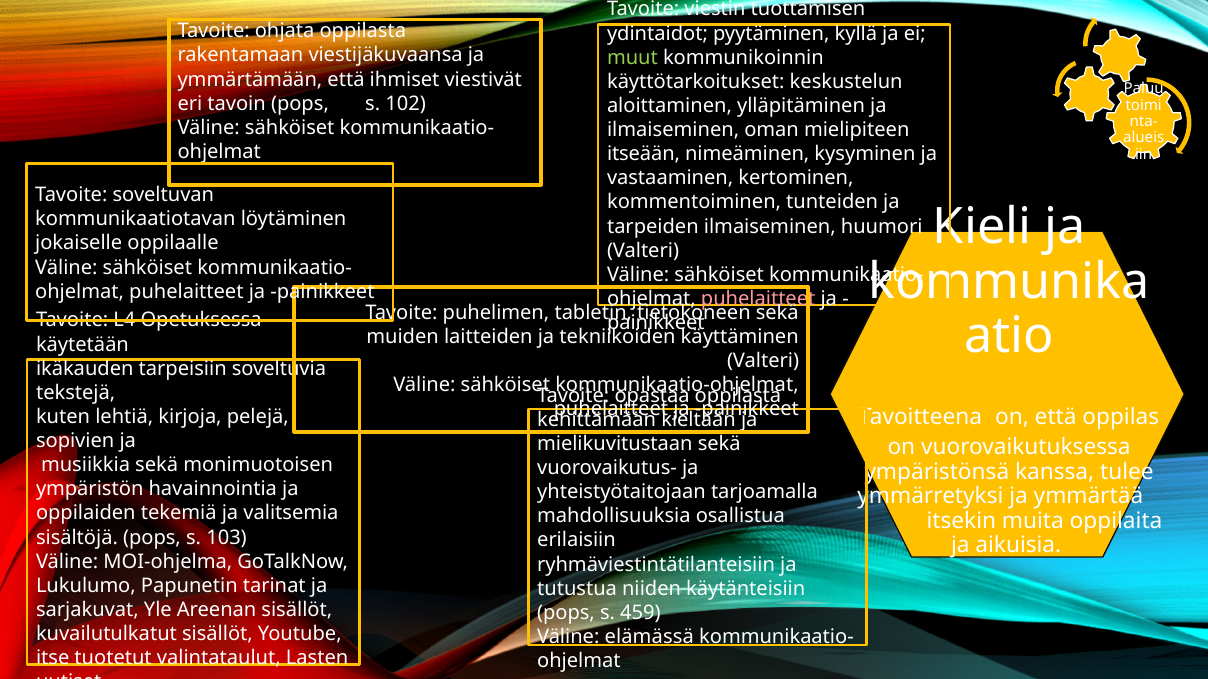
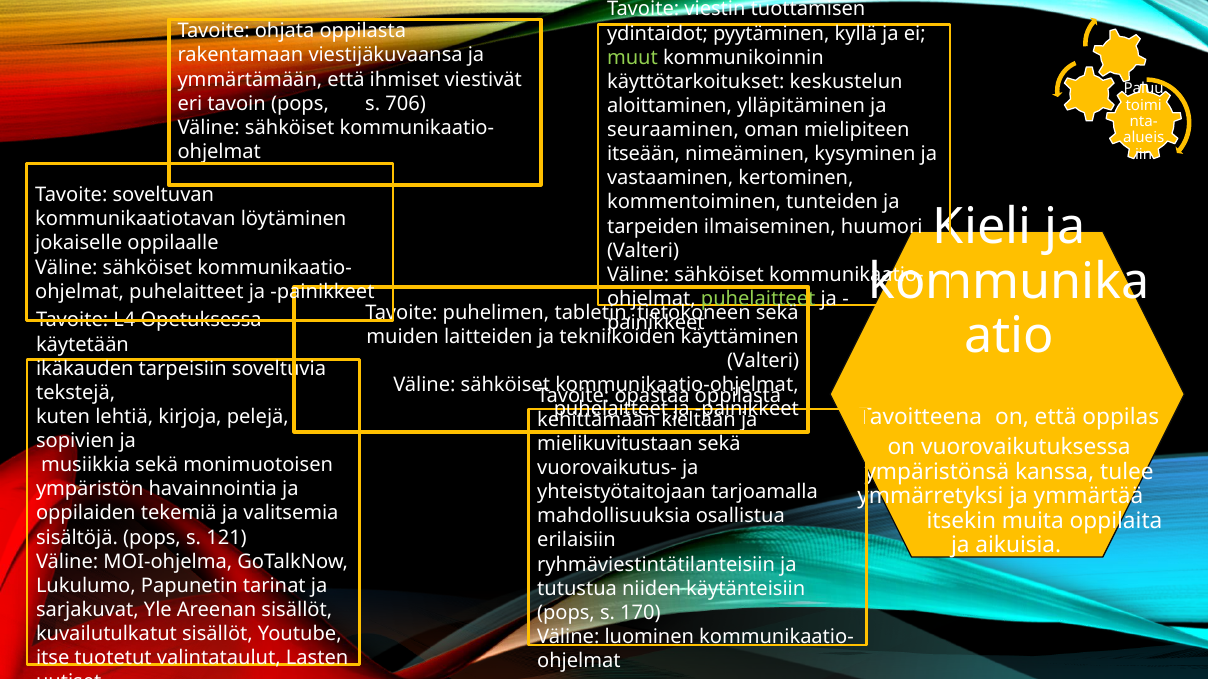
102: 102 -> 706
ilmaiseminen at (673, 130): ilmaiseminen -> seuraaminen
puhelaitteet at (758, 299) colour: pink -> light green
103: 103 -> 121
459: 459 -> 170
elämässä: elämässä -> luominen
